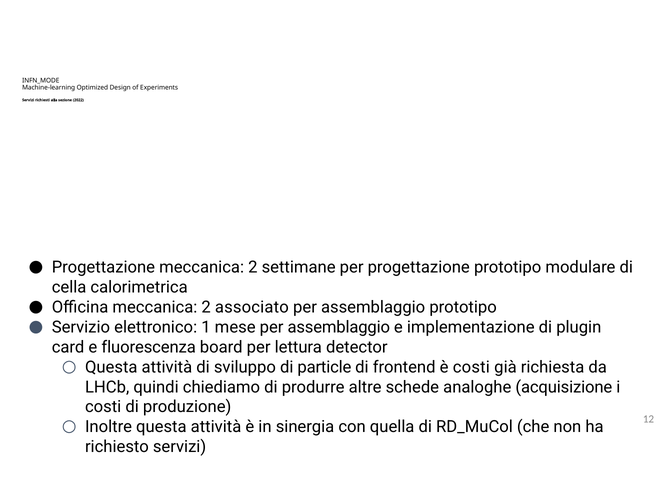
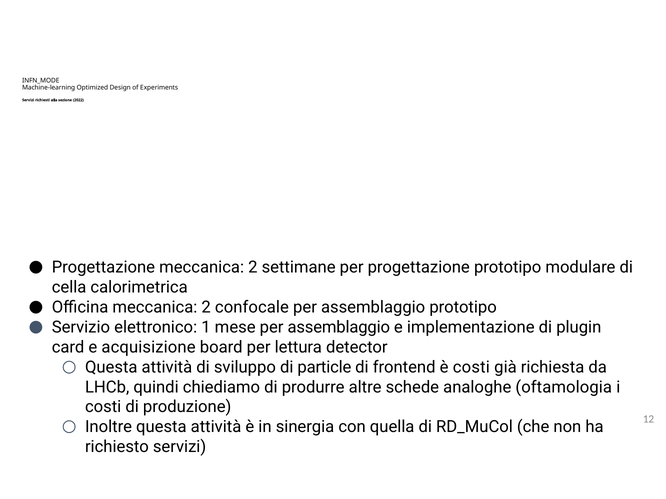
associato: associato -> confocale
fluorescenza: fluorescenza -> acquisizione
acquisizione: acquisizione -> oftamologia
